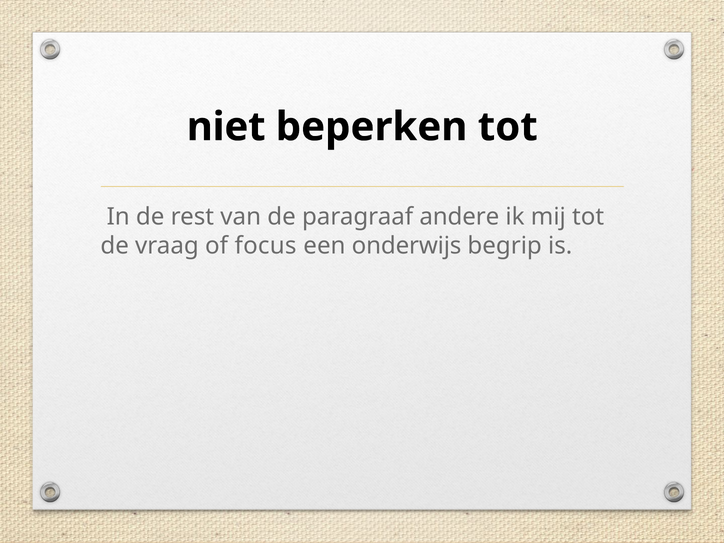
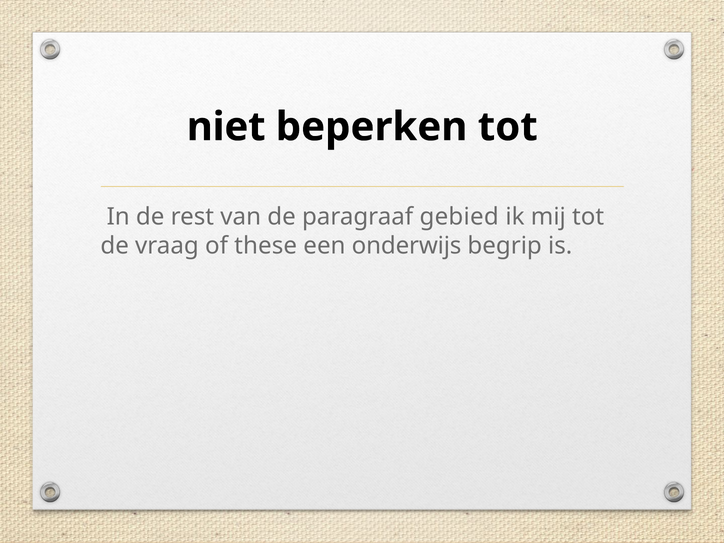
andere: andere -> gebied
focus: focus -> these
